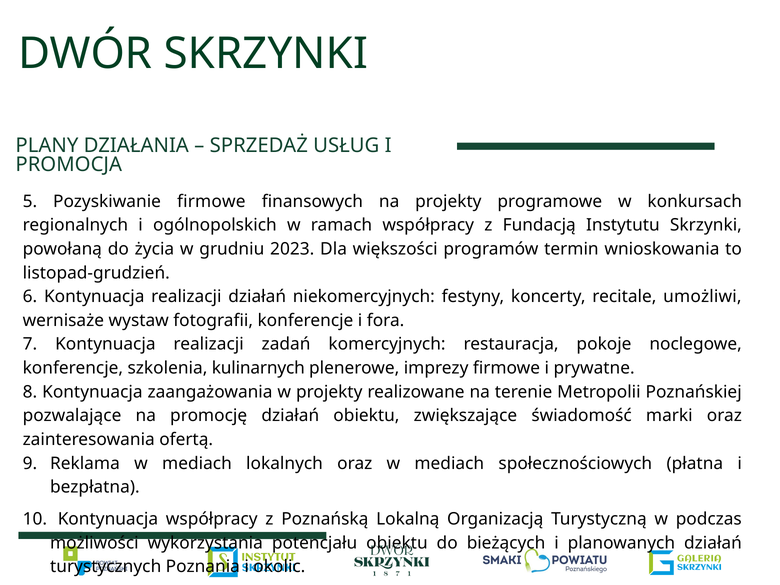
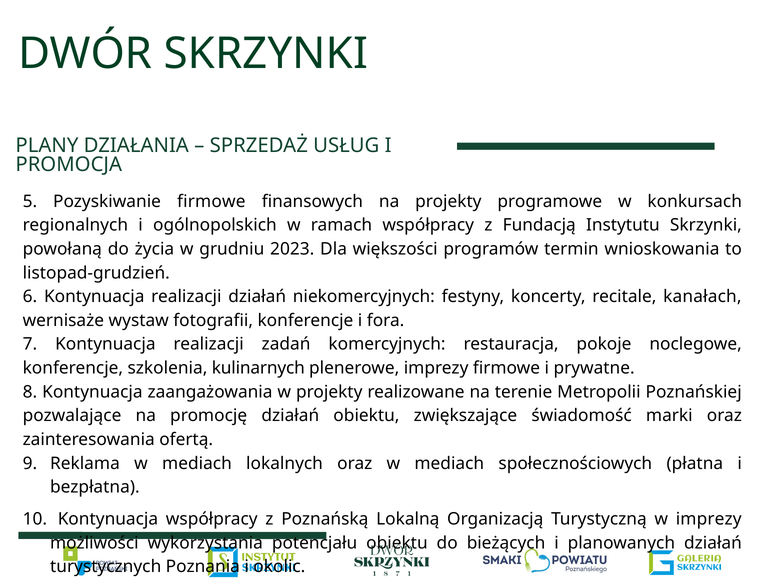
umożliwi: umożliwi -> kanałach
w podczas: podczas -> imprezy
